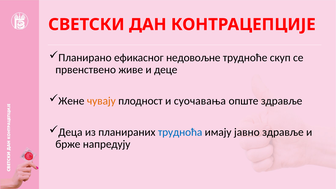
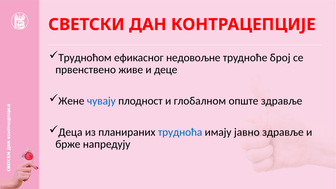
Планирано: Планирано -> Трудноћом
скуп: скуп -> број
чувају colour: orange -> blue
суочавања: суочавања -> глобалном
